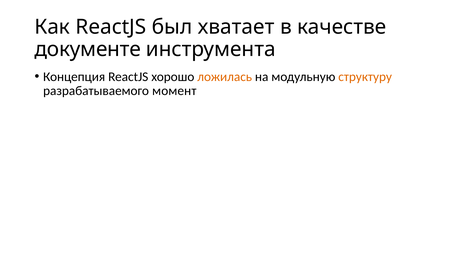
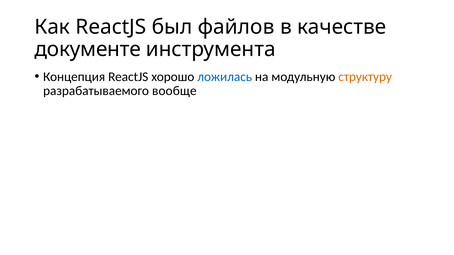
хватает: хватает -> файлов
ложилась colour: orange -> blue
момент: момент -> вообще
